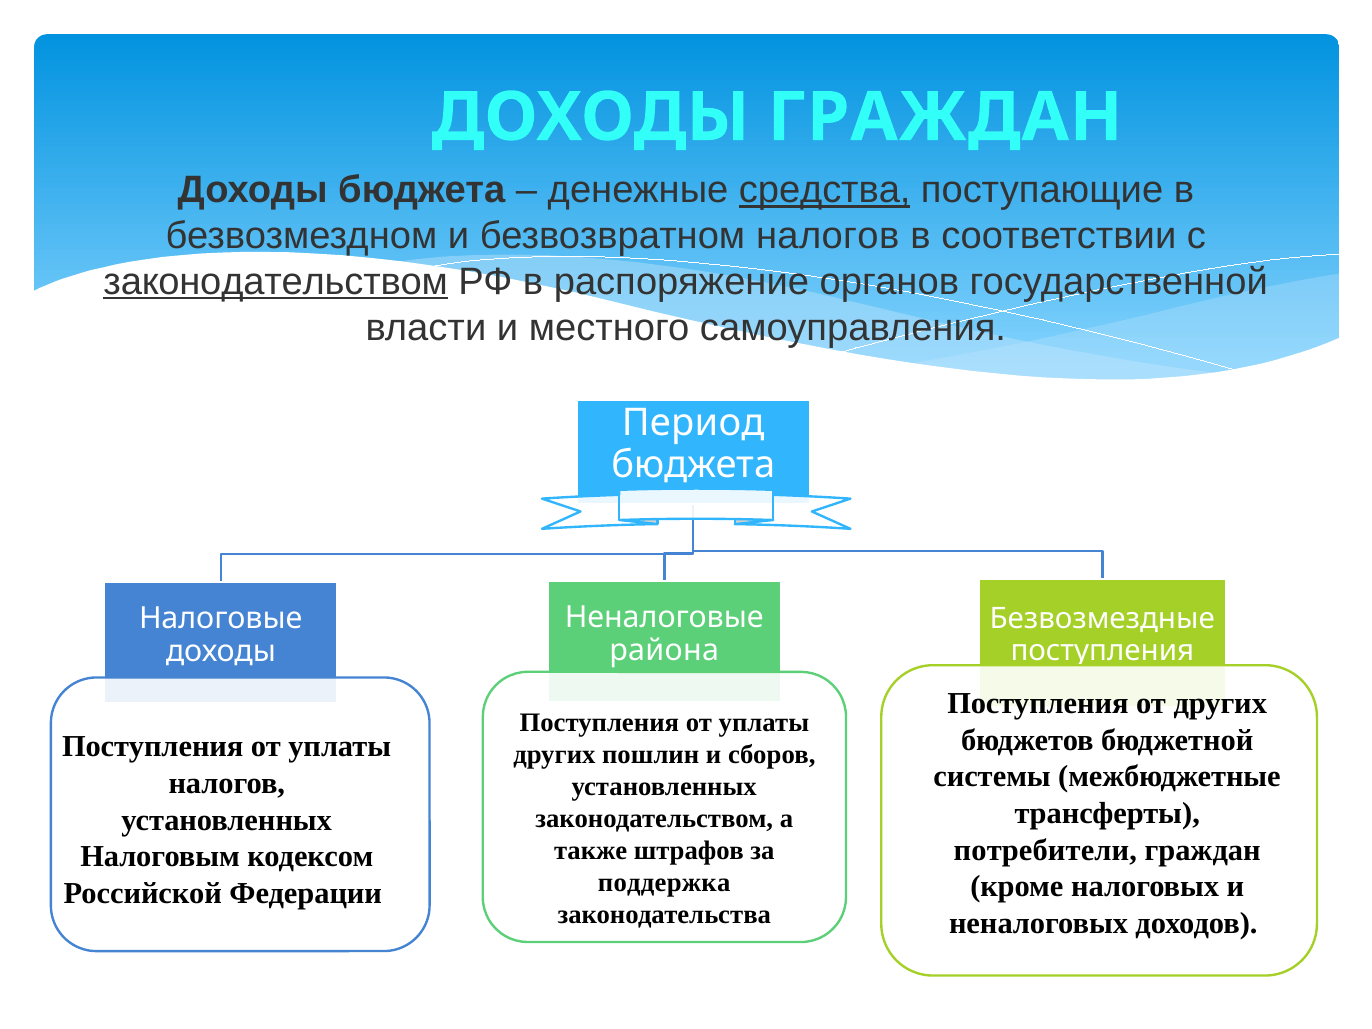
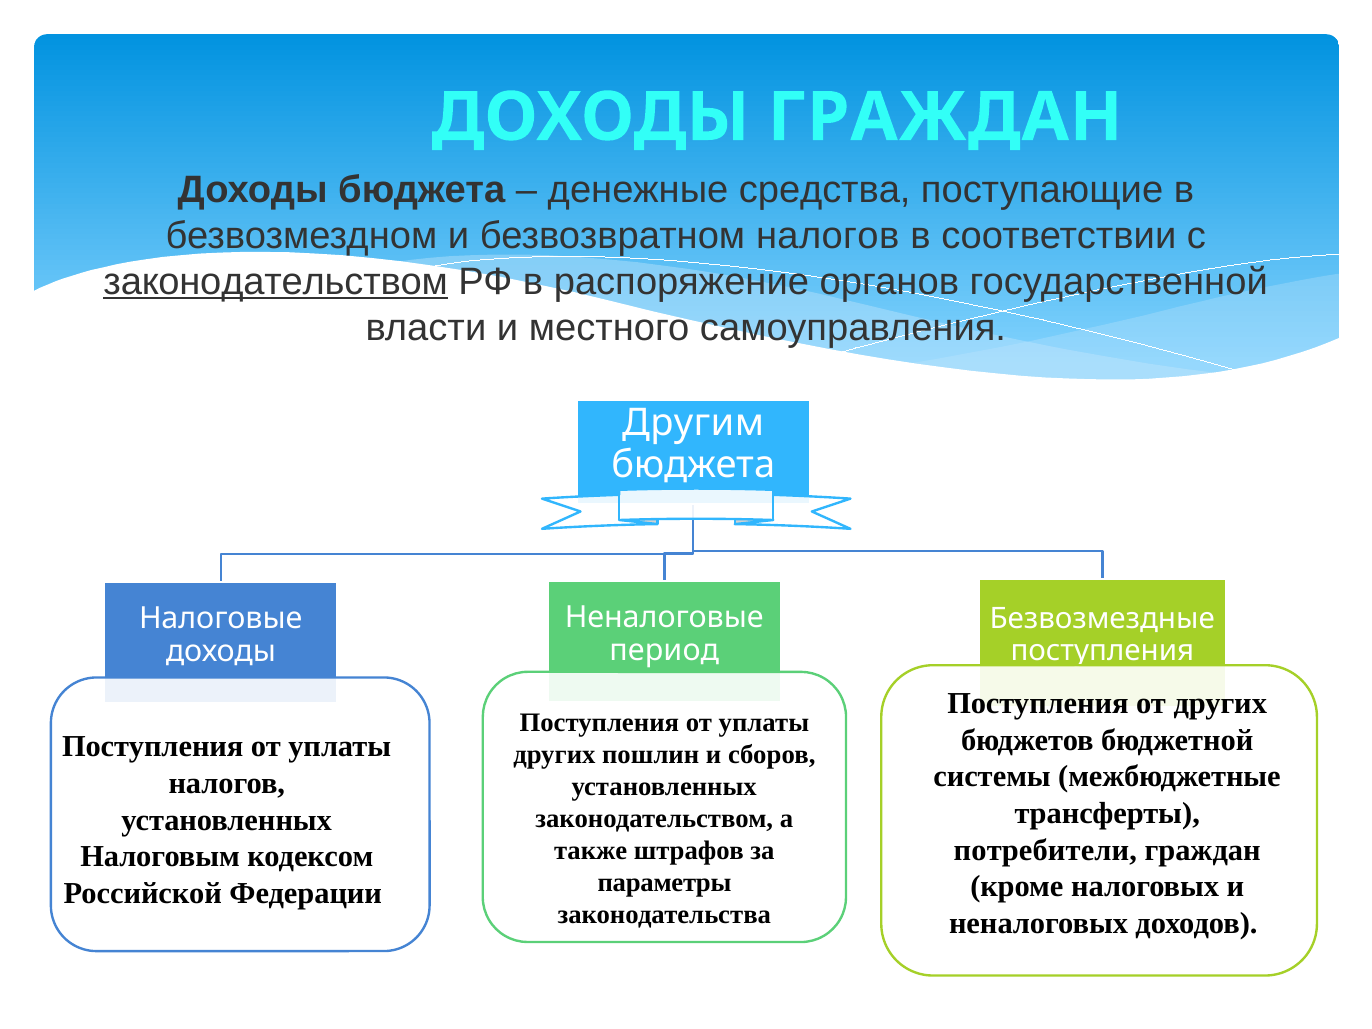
средства underline: present -> none
Период: Период -> Другим
района: района -> период
поддержка: поддержка -> параметры
